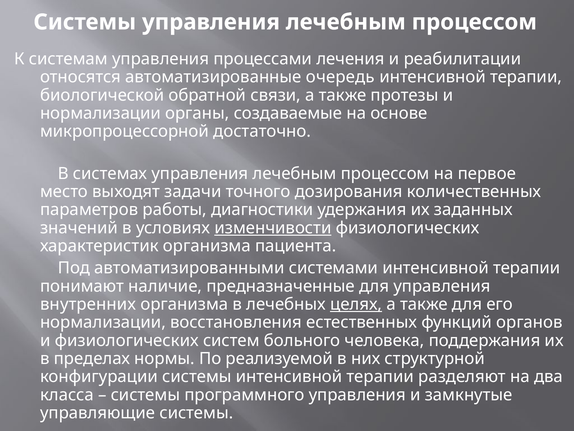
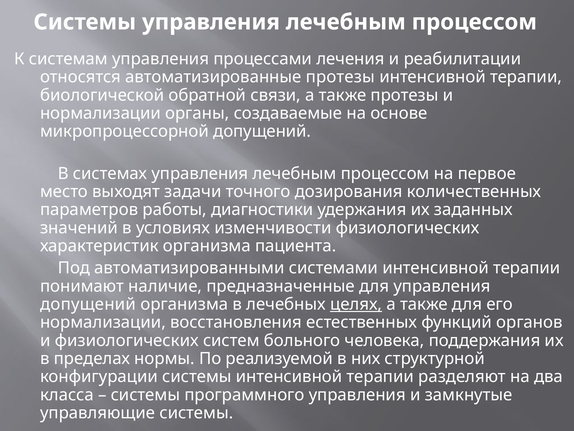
автоматизированные очередь: очередь -> протезы
микропроцессорной достаточно: достаточно -> допущений
изменчивости underline: present -> none
внутренних at (88, 304): внутренних -> допущений
